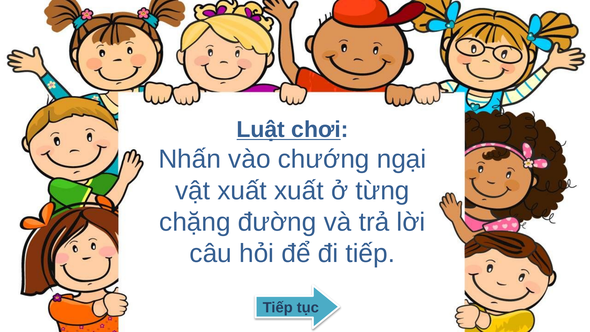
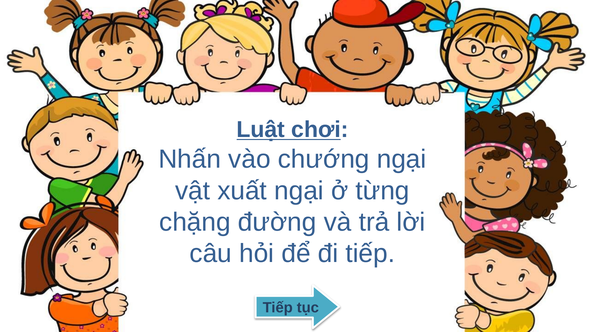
xuất xuất: xuất -> ngại
